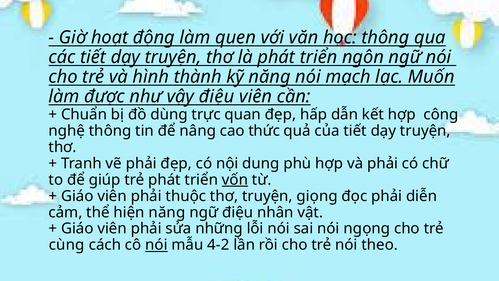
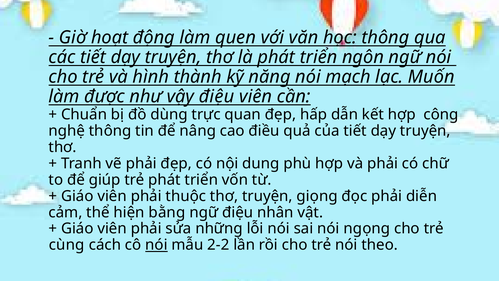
thức: thức -> điều
vốn underline: present -> none
hiện năng: năng -> bằng
4-2: 4-2 -> 2-2
